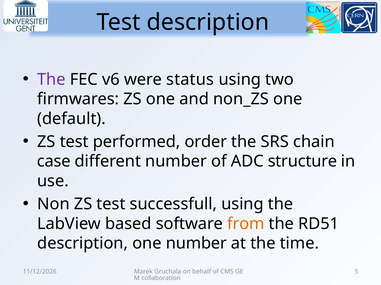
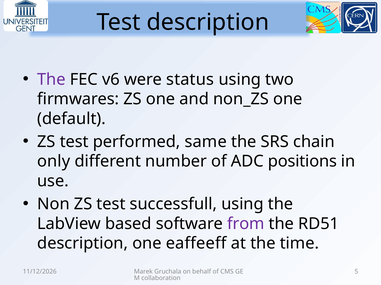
order: order -> same
case: case -> only
structure: structure -> positions
from colour: orange -> purple
one number: number -> eaffeeff
